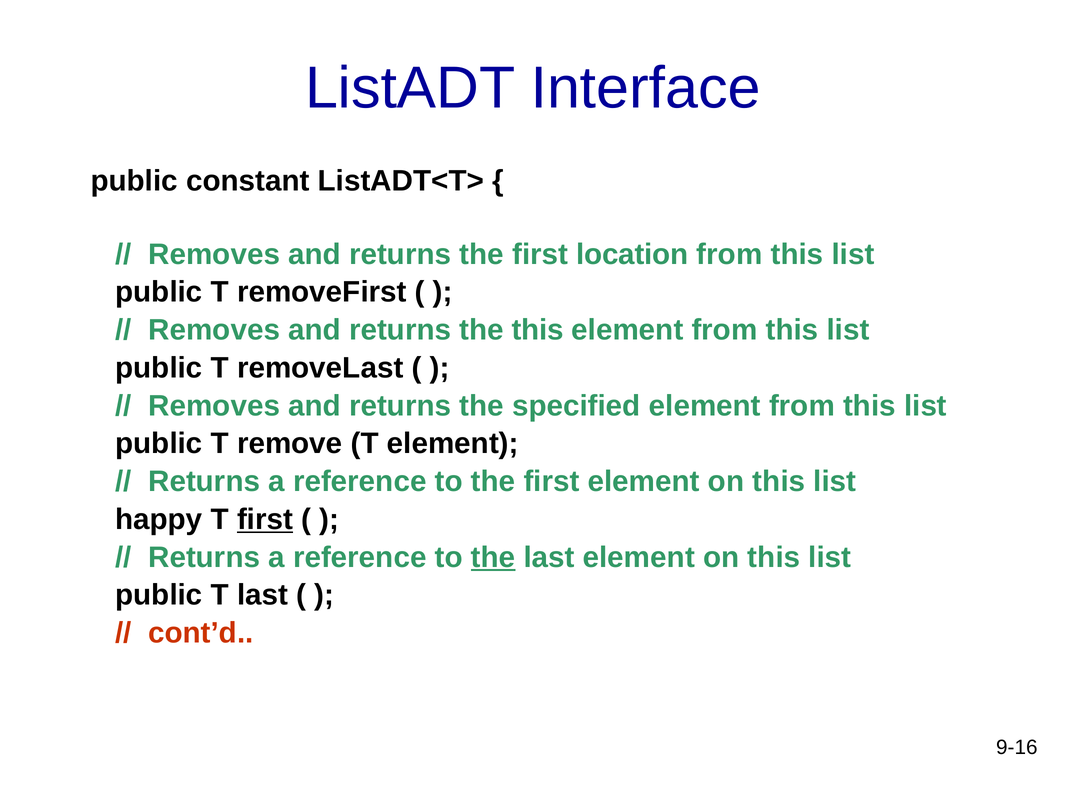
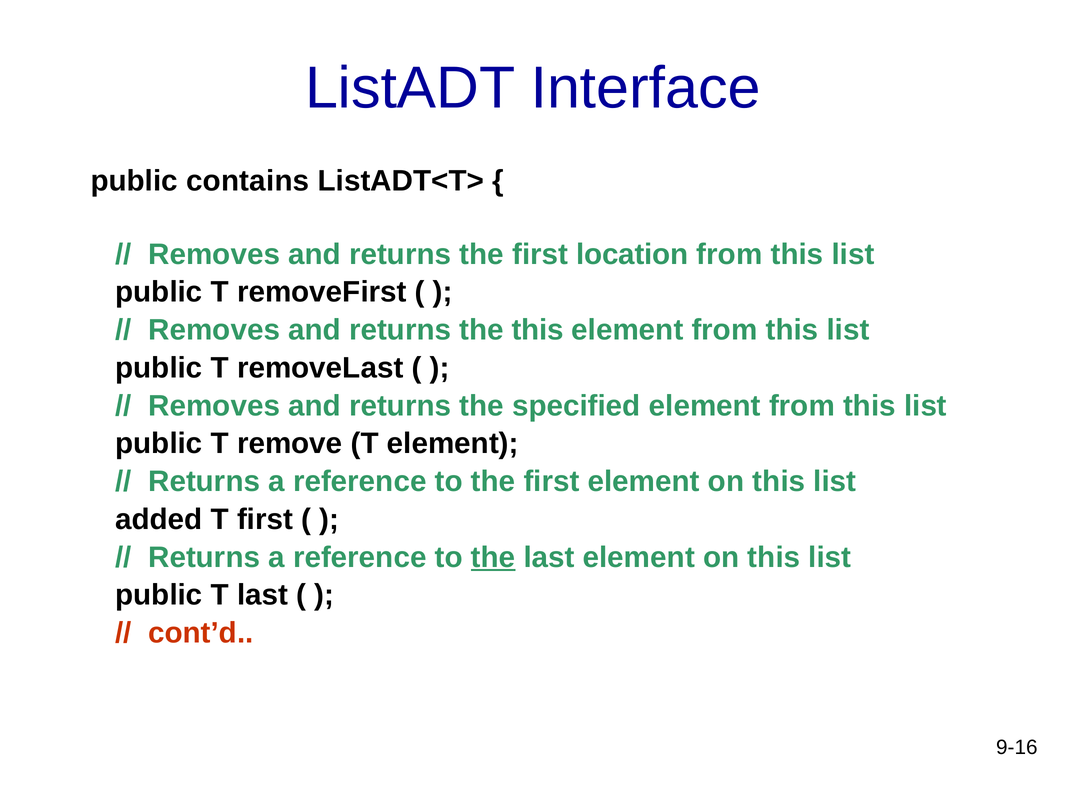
constant: constant -> contains
happy: happy -> added
first at (265, 520) underline: present -> none
